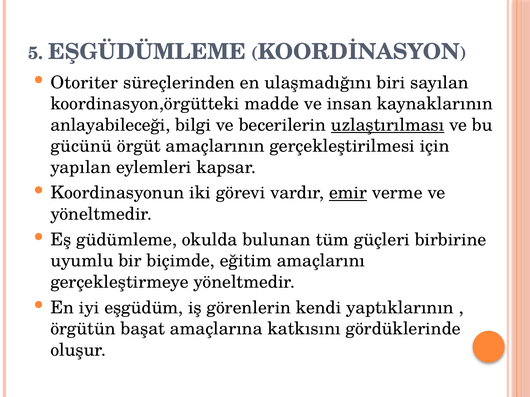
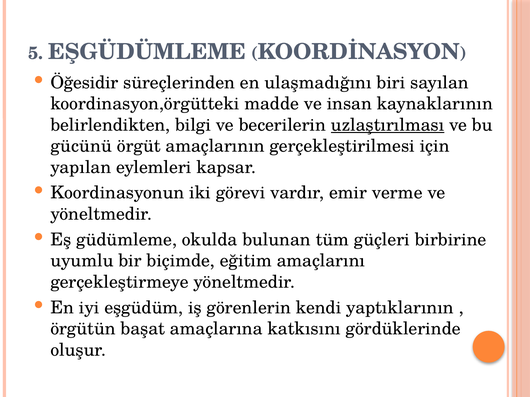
Otoriter: Otoriter -> Öğesidir
anlayabileceği: anlayabileceği -> belirlendikten
emir underline: present -> none
